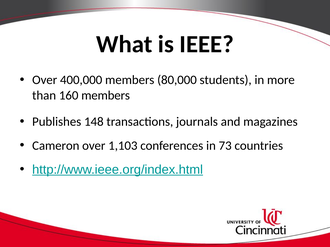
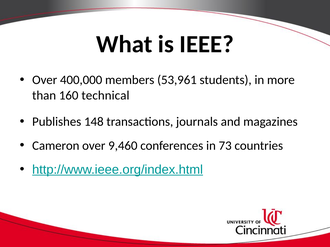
80,000: 80,000 -> 53,961
160 members: members -> technical
1,103: 1,103 -> 9,460
